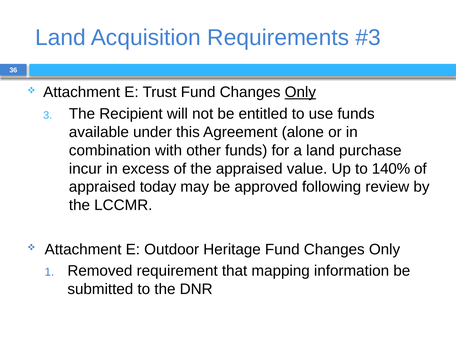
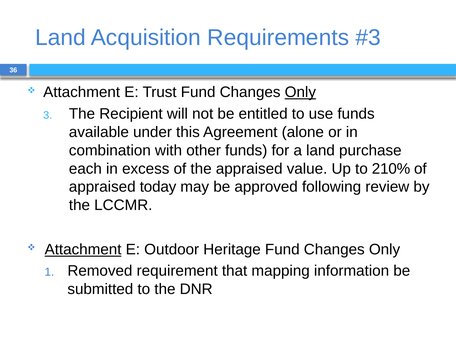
incur: incur -> each
140%: 140% -> 210%
Attachment at (83, 250) underline: none -> present
